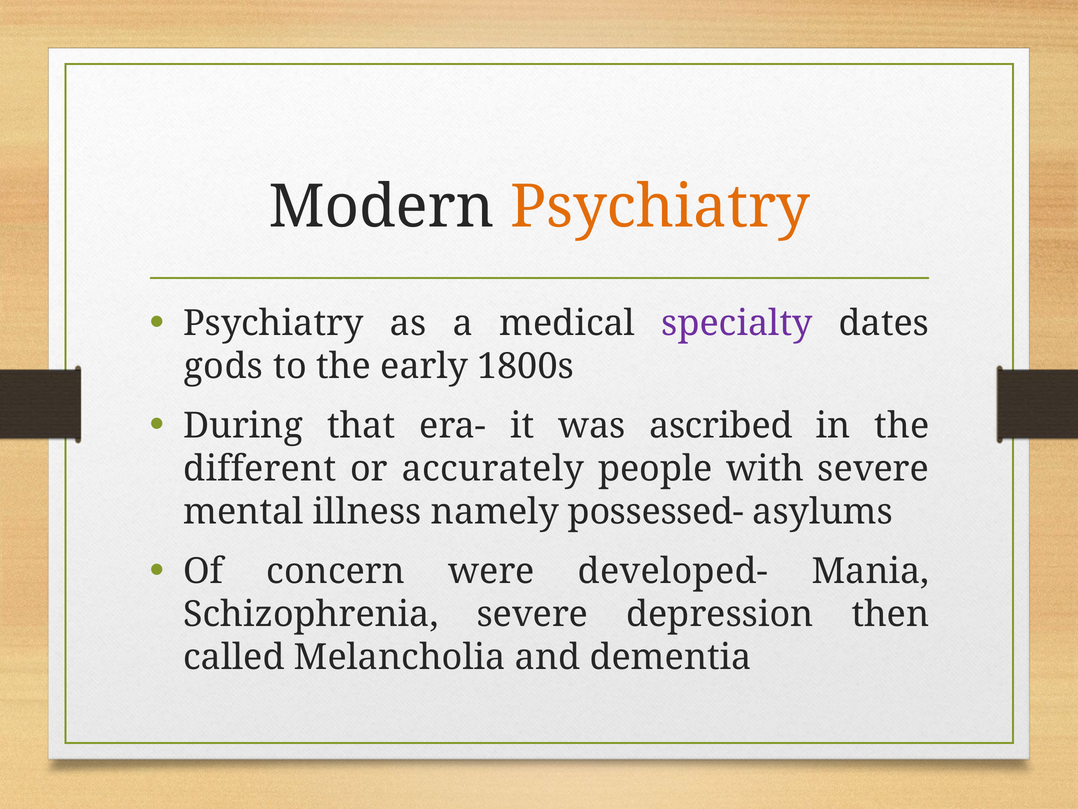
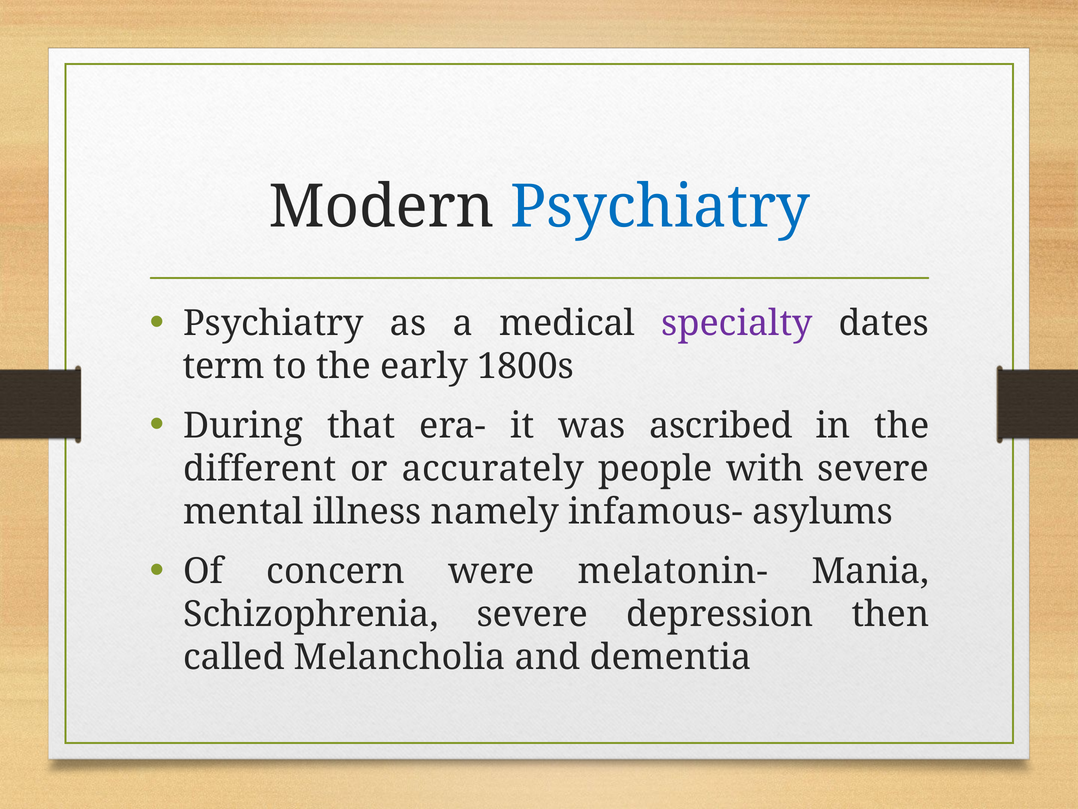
Psychiatry at (660, 207) colour: orange -> blue
gods: gods -> term
possessed-: possessed- -> infamous-
developed-: developed- -> melatonin-
